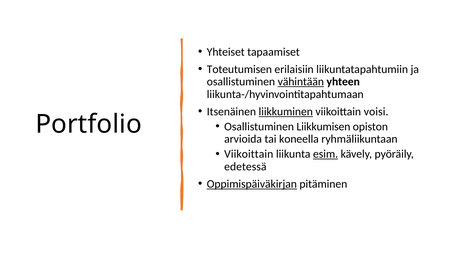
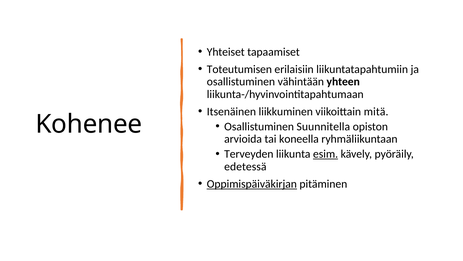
vähintään underline: present -> none
liikkuminen underline: present -> none
voisi: voisi -> mitä
Portfolio: Portfolio -> Kohenee
Liikkumisen: Liikkumisen -> Suunnitella
Viikoittain at (249, 154): Viikoittain -> Terveyden
